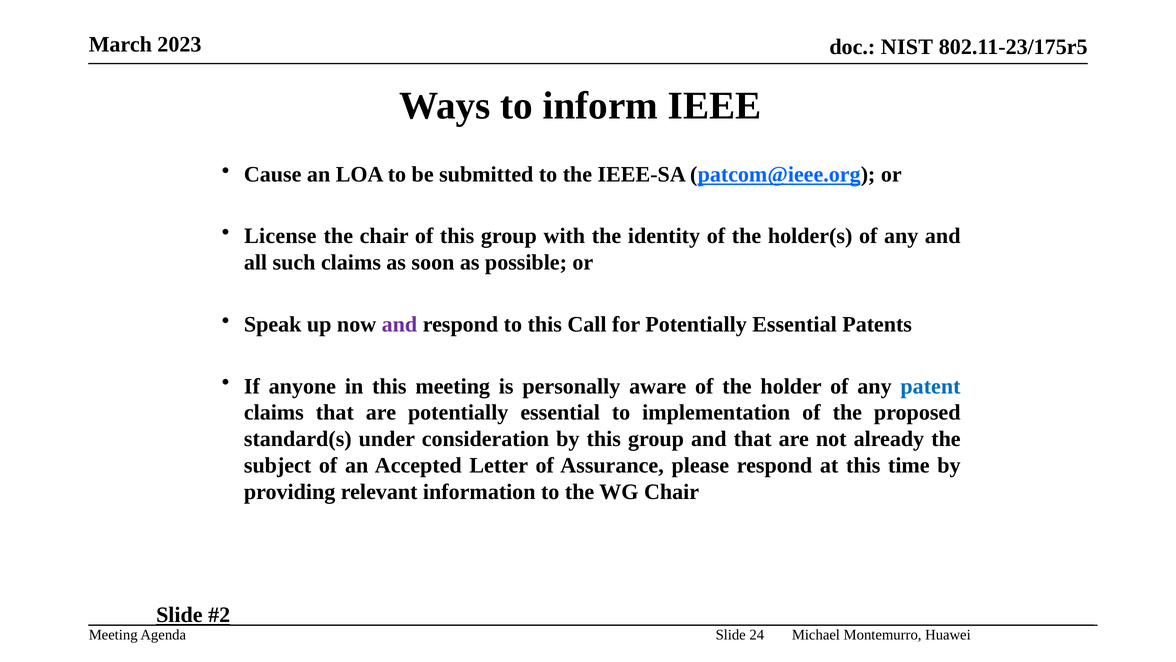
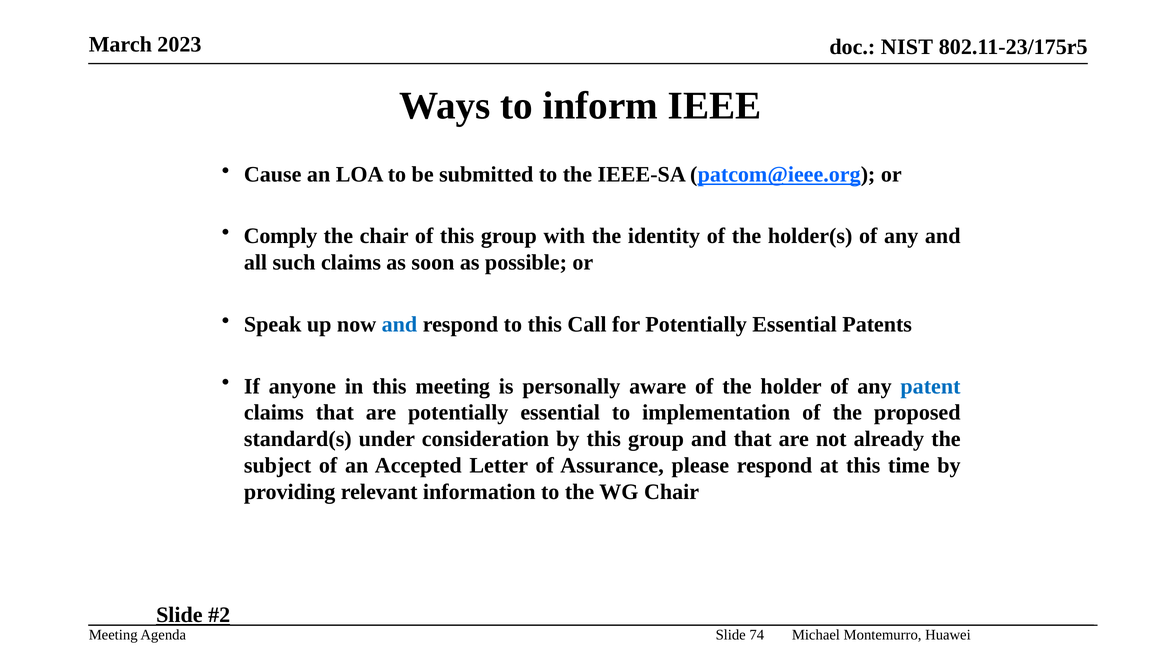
License: License -> Comply
and at (399, 324) colour: purple -> blue
24: 24 -> 74
